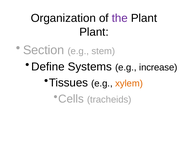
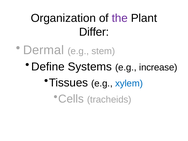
Plant at (94, 32): Plant -> Differ
Section: Section -> Dermal
xylem colour: orange -> blue
